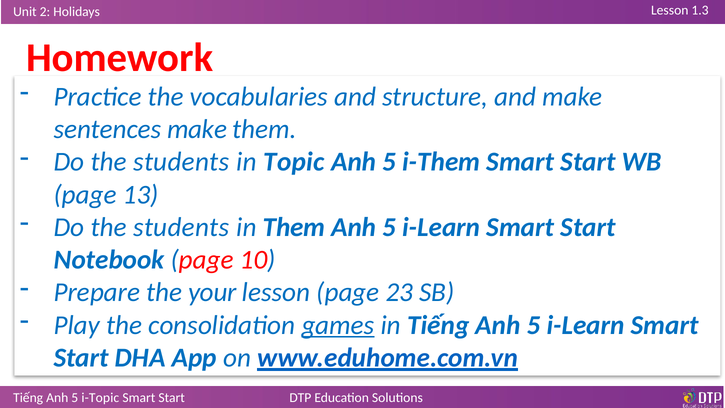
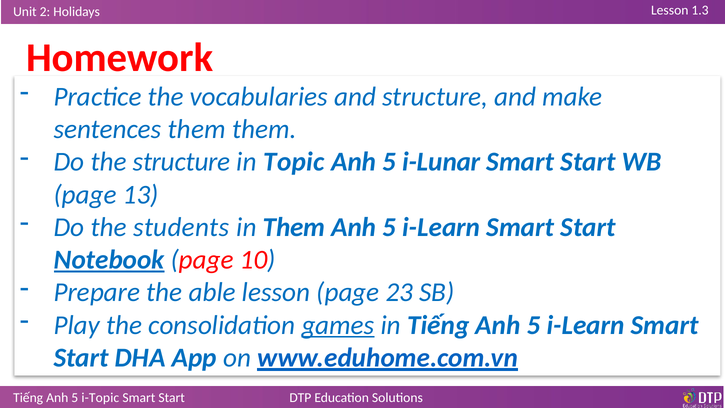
sentences make: make -> them
students at (181, 162): students -> structure
i-Them: i-Them -> i-Lunar
Notebook underline: none -> present
your: your -> able
